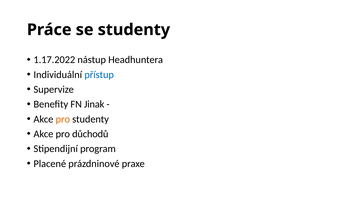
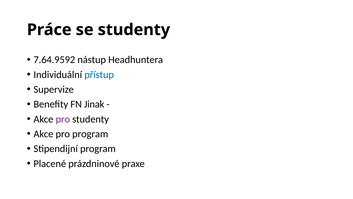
1.17.2022: 1.17.2022 -> 7.64.9592
pro at (63, 119) colour: orange -> purple
pro důchodů: důchodů -> program
